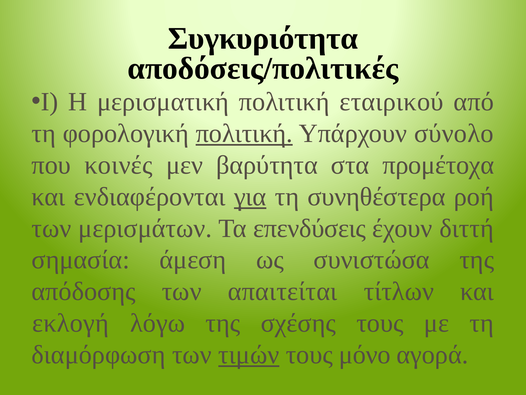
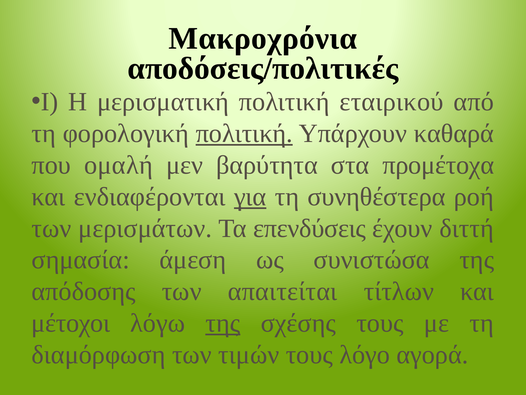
Συγκυριότητα: Συγκυριότητα -> Μακροχρόνια
σύνολο: σύνολο -> καθαρά
κοινές: κοινές -> ομαλή
εκλογή: εκλογή -> μέτοχοι
της at (223, 323) underline: none -> present
τιμών underline: present -> none
μόνο: μόνο -> λόγο
